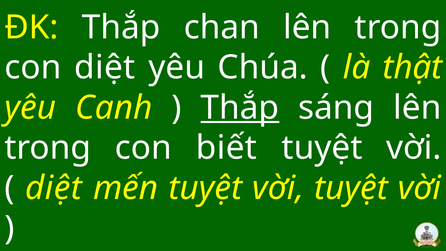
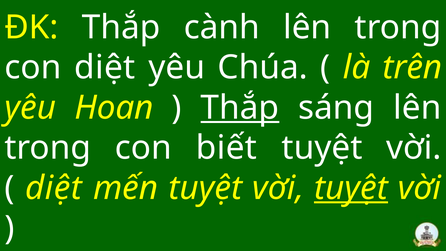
chan: chan -> cành
thật: thật -> trên
Canh: Canh -> Hoan
tuyệt at (351, 188) underline: none -> present
